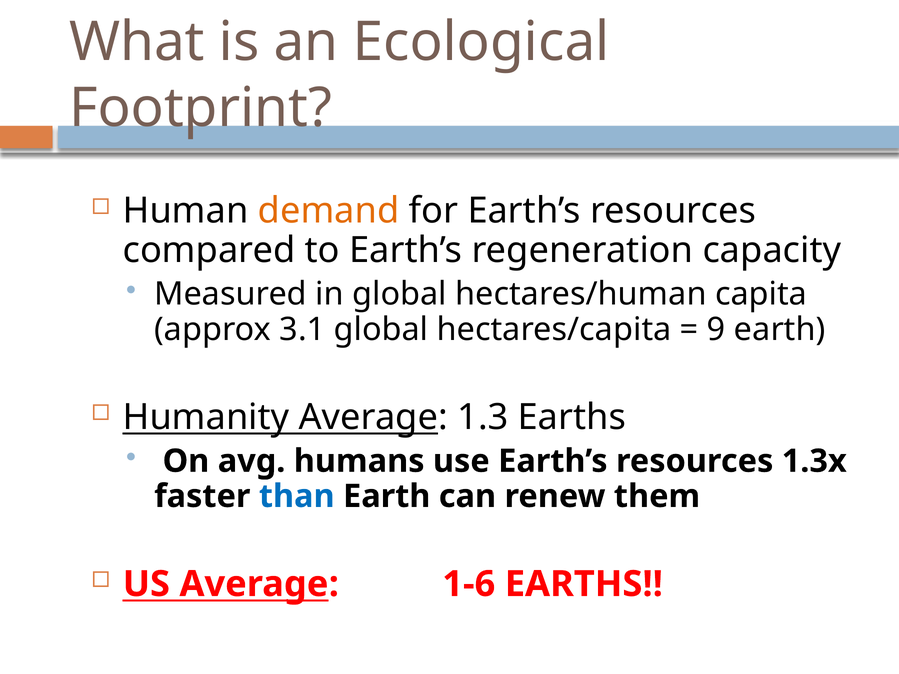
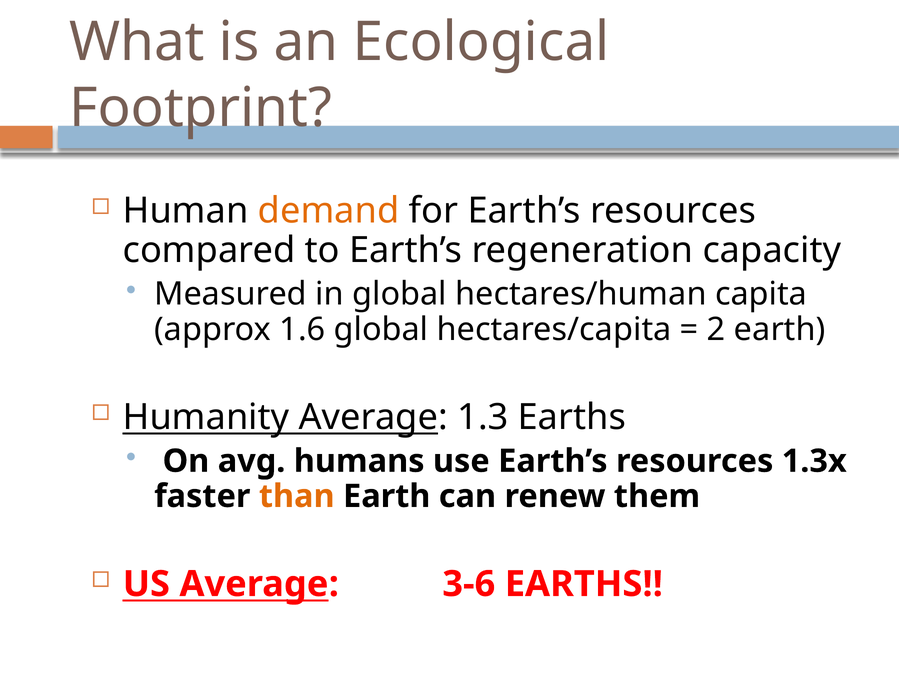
3.1: 3.1 -> 1.6
9: 9 -> 2
than colour: blue -> orange
1-6: 1-6 -> 3-6
